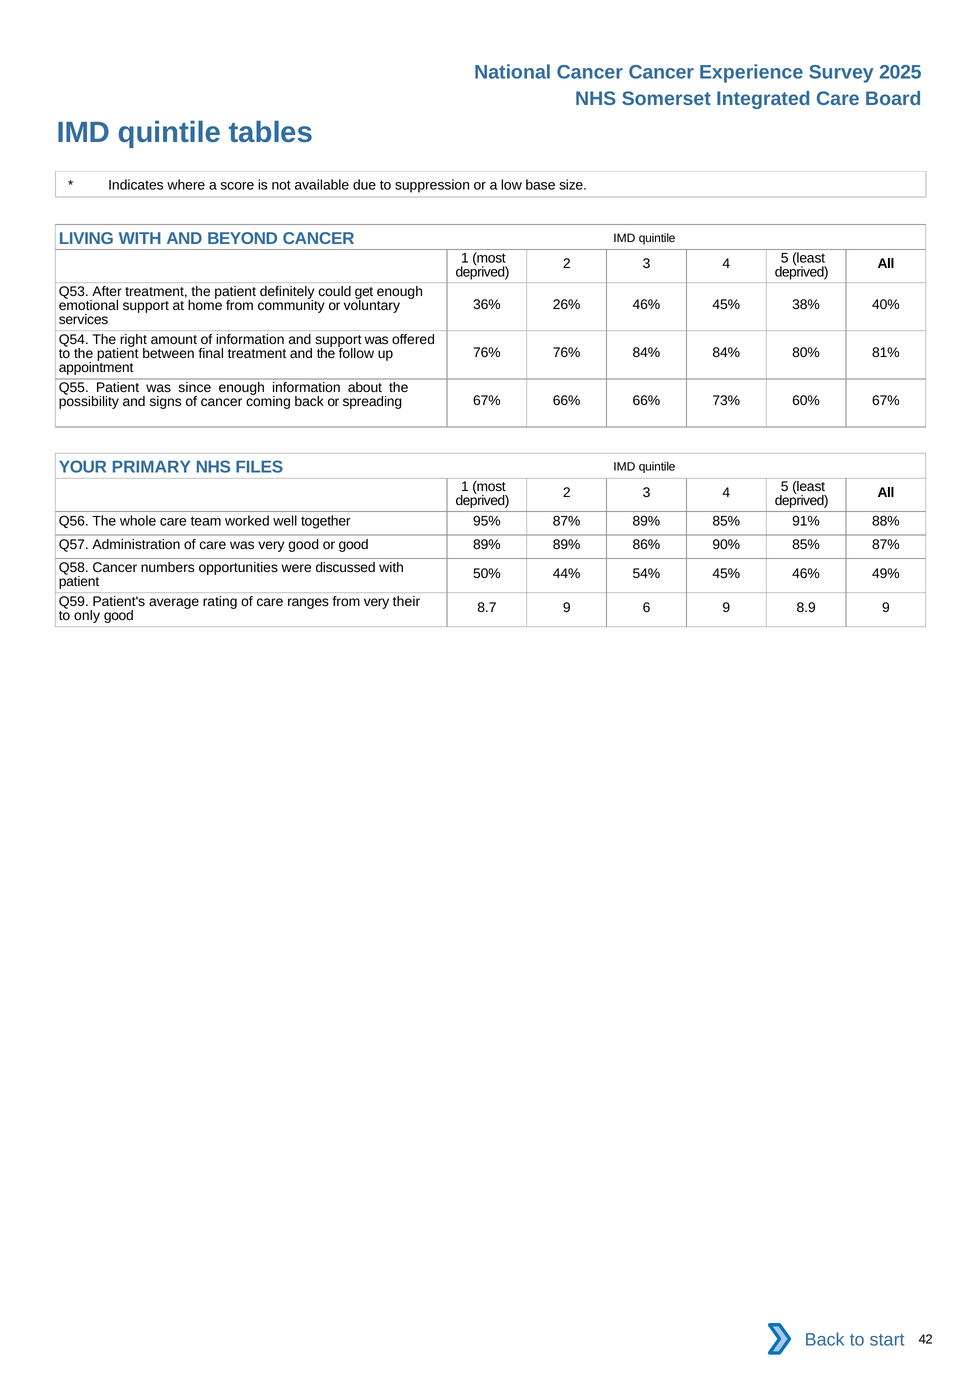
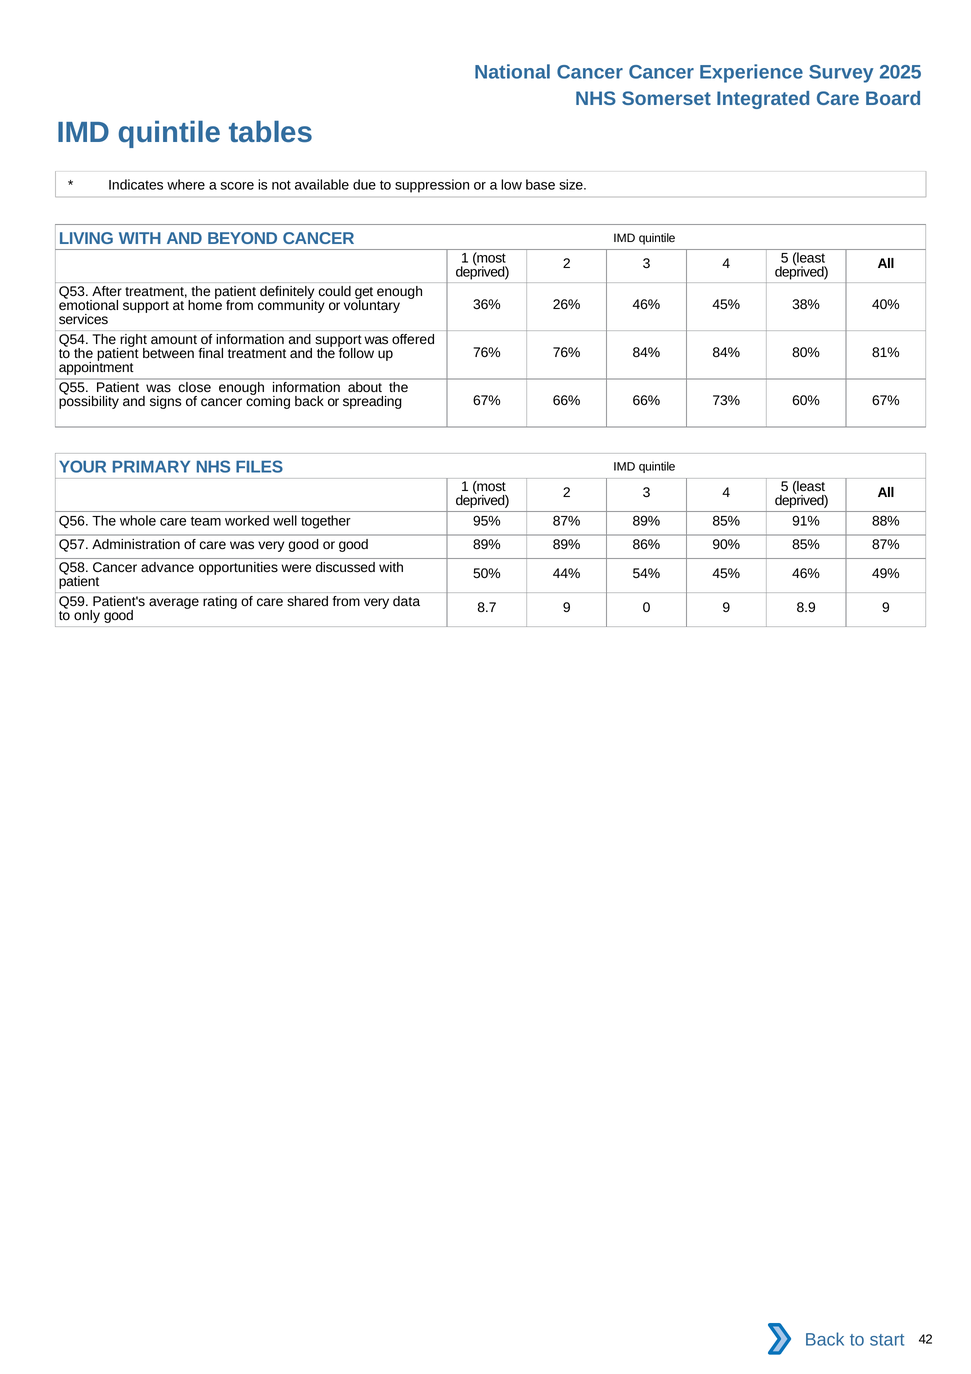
since: since -> close
numbers: numbers -> advance
ranges: ranges -> shared
their: their -> data
6: 6 -> 0
